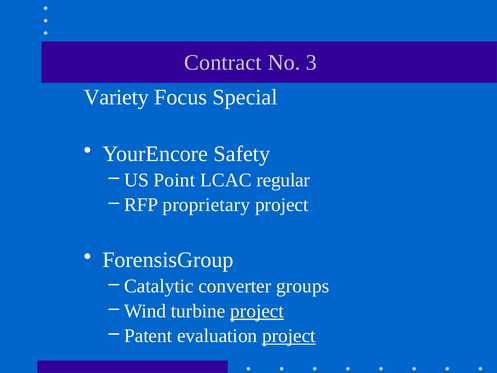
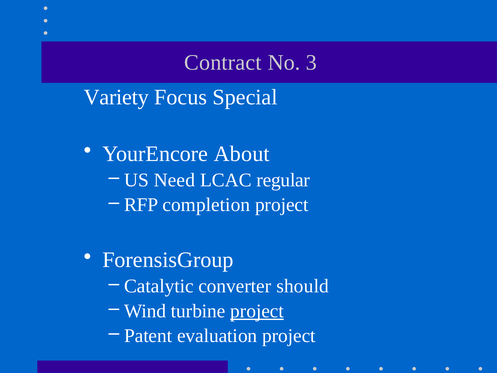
Safety: Safety -> About
Point: Point -> Need
proprietary: proprietary -> completion
groups: groups -> should
project at (289, 336) underline: present -> none
